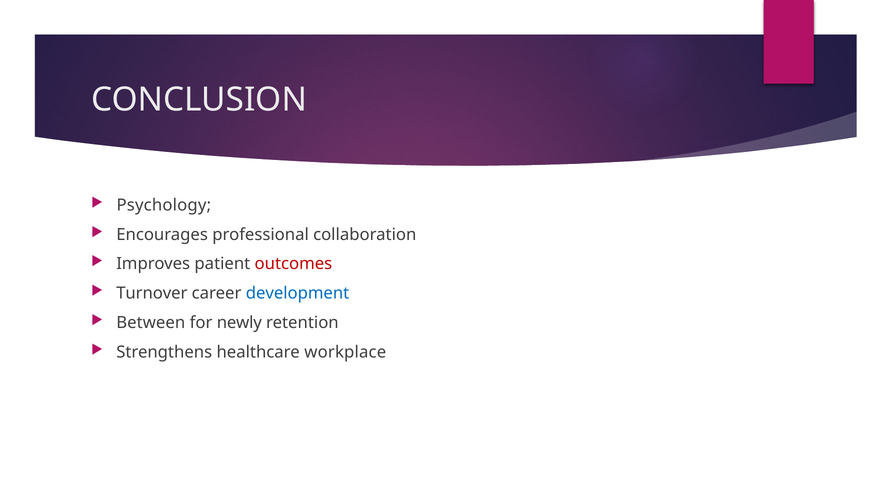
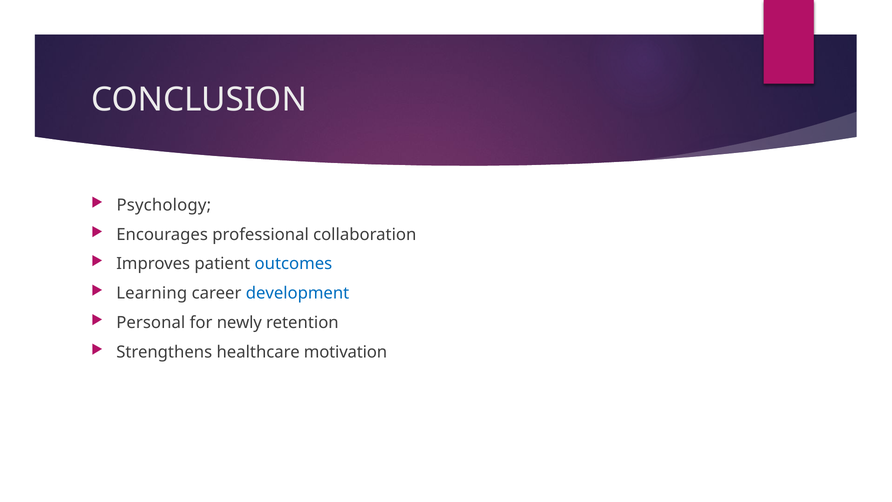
outcomes colour: red -> blue
Turnover: Turnover -> Learning
Between: Between -> Personal
workplace: workplace -> motivation
